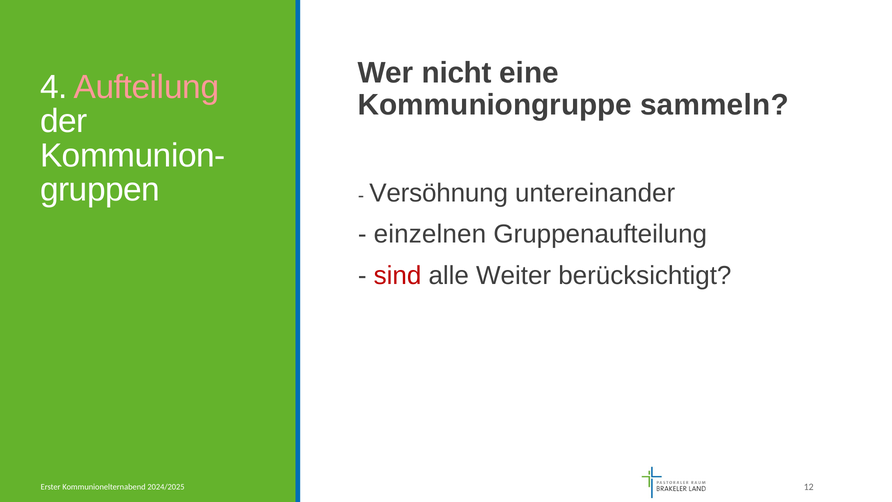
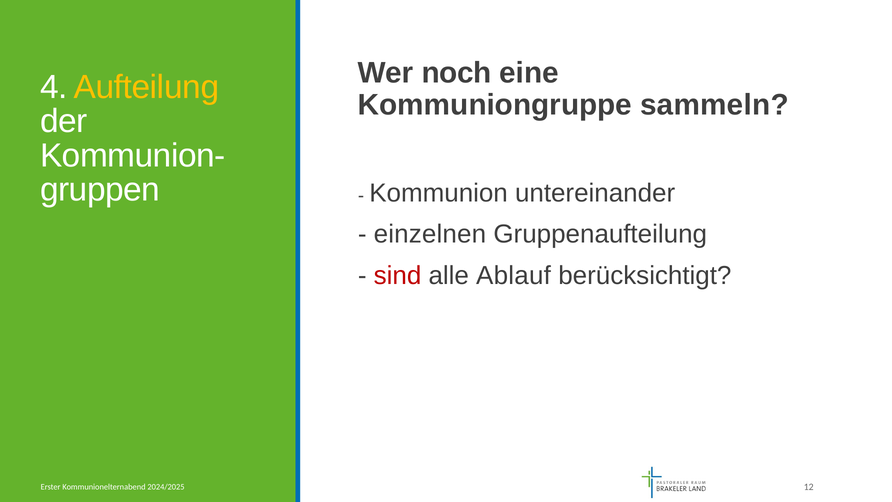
nicht: nicht -> noch
Aufteilung colour: pink -> yellow
Versöhnung: Versöhnung -> Kommunion
Weiter: Weiter -> Ablauf
